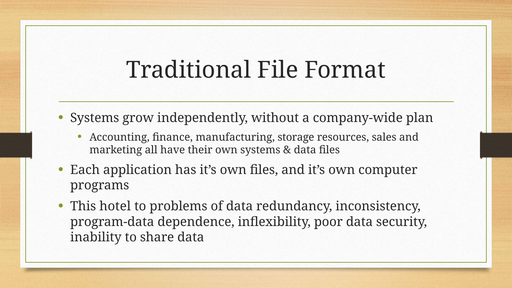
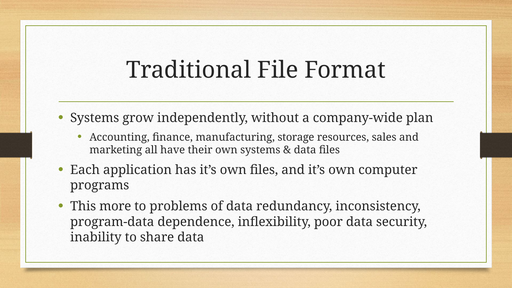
hotel: hotel -> more
